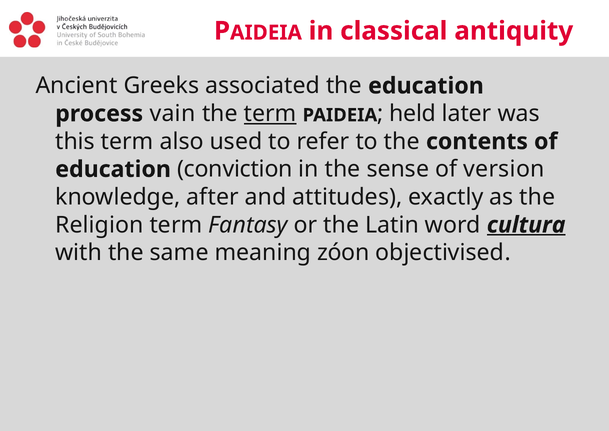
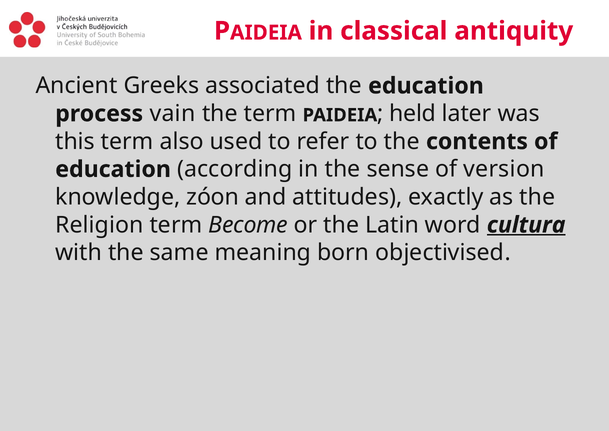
term at (270, 114) underline: present -> none
conviction: conviction -> according
after: after -> zóon
Fantasy: Fantasy -> Become
zóon: zóon -> born
